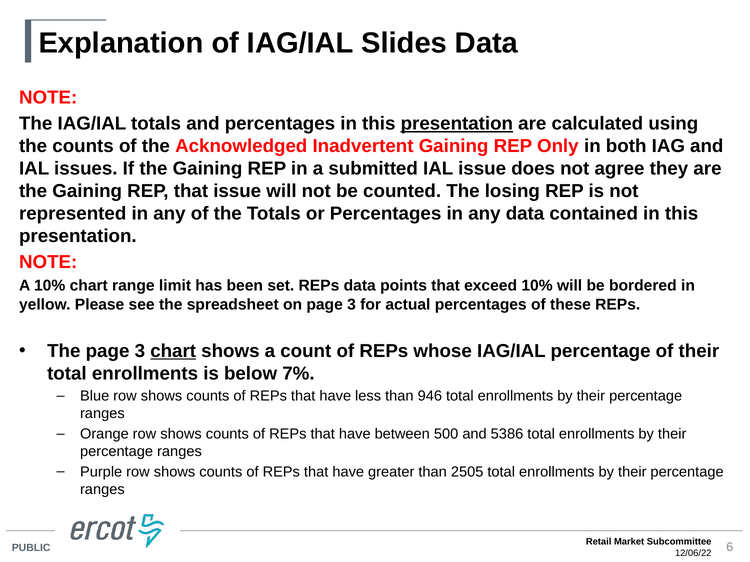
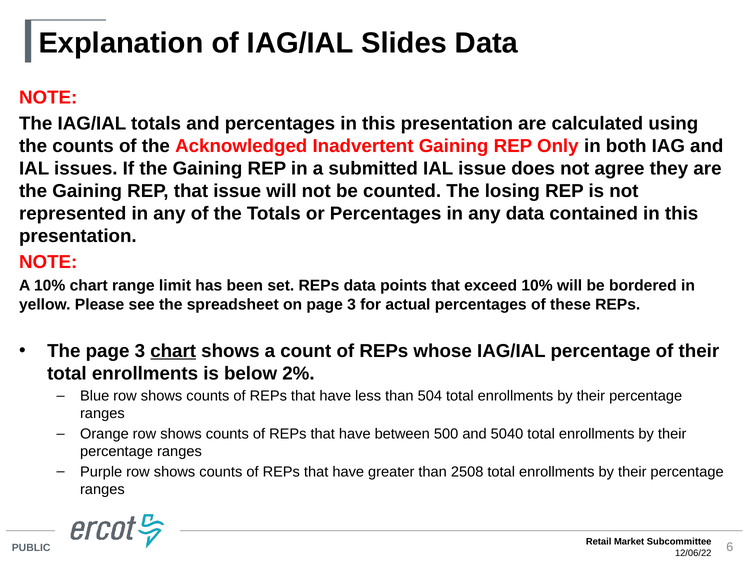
presentation at (457, 124) underline: present -> none
7%: 7% -> 2%
946: 946 -> 504
5386: 5386 -> 5040
2505: 2505 -> 2508
